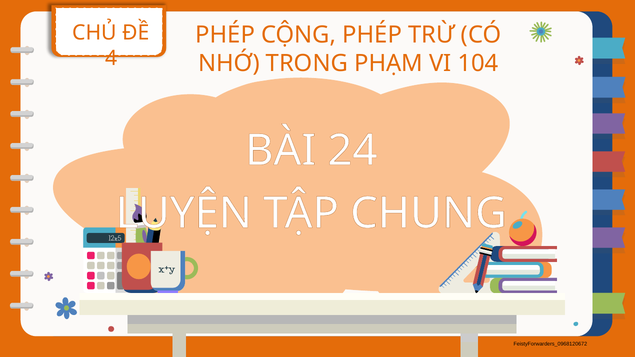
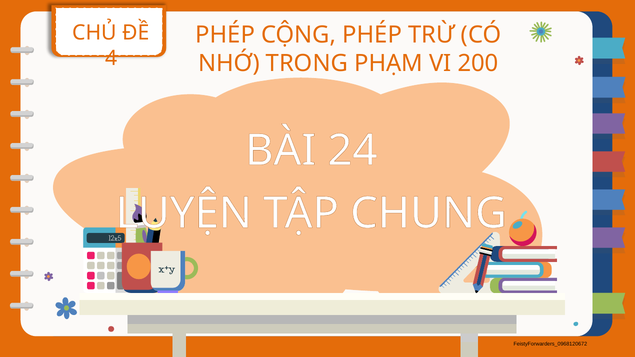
104: 104 -> 200
